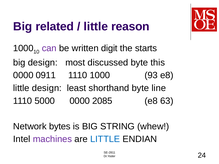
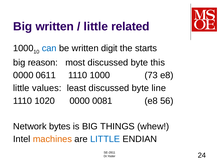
Big related: related -> written
reason: reason -> related
can colour: purple -> blue
big design: design -> reason
0911: 0911 -> 0611
93: 93 -> 73
little design: design -> values
least shorthand: shorthand -> discussed
5000: 5000 -> 1020
2085: 2085 -> 0081
63: 63 -> 56
STRING: STRING -> THINGS
machines colour: purple -> orange
